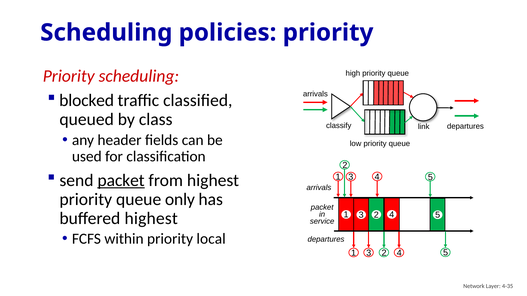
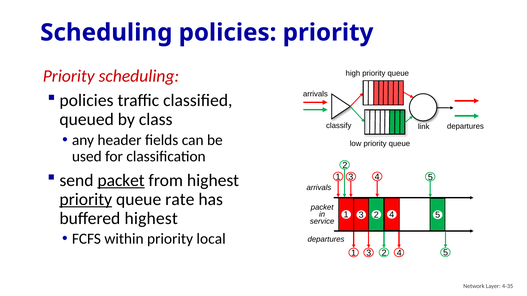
blocked at (87, 101): blocked -> policies
priority at (86, 200) underline: none -> present
only: only -> rate
